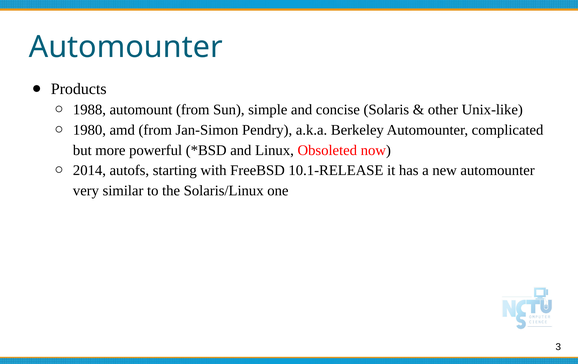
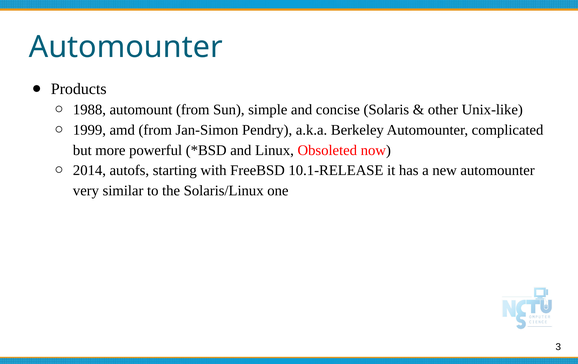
1980: 1980 -> 1999
